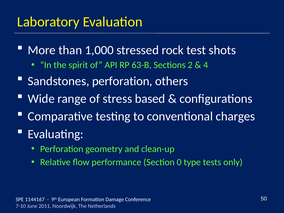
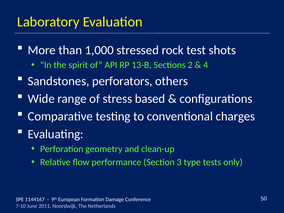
63-B: 63-B -> 13-B
Sandstones perforation: perforation -> perforators
0: 0 -> 3
